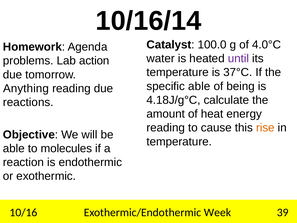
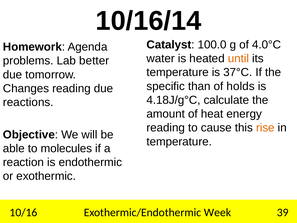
until colour: purple -> orange
action: action -> better
specific able: able -> than
being: being -> holds
Anything: Anything -> Changes
